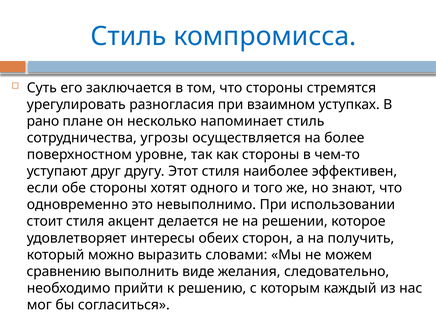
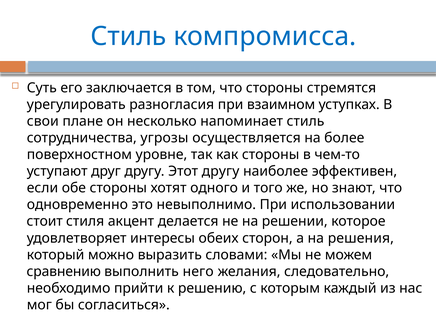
рано: рано -> свои
Этот стиля: стиля -> другу
получить: получить -> решения
виде: виде -> него
